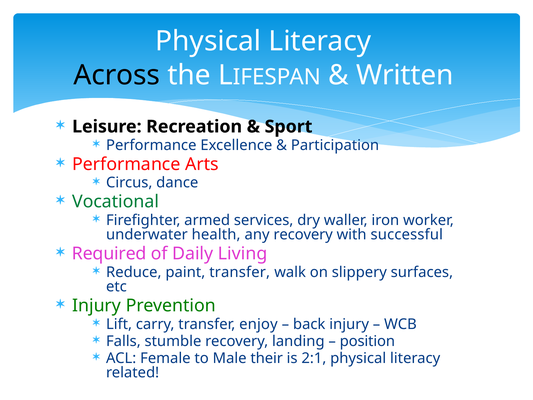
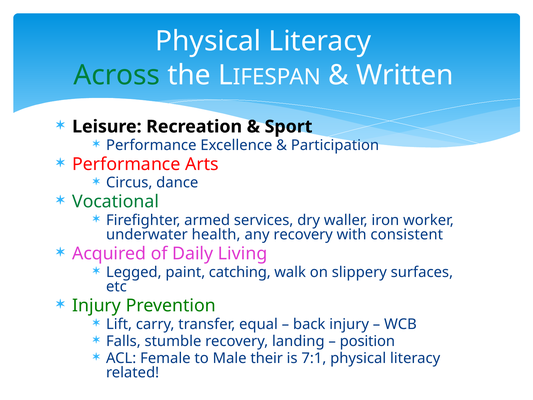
Across colour: black -> green
successful: successful -> consistent
Required: Required -> Acquired
Reduce: Reduce -> Legged
paint transfer: transfer -> catching
enjoy: enjoy -> equal
2:1: 2:1 -> 7:1
